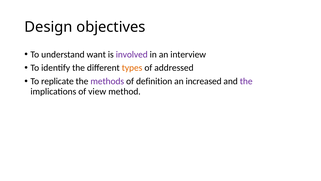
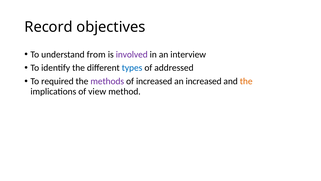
Design: Design -> Record
want: want -> from
types colour: orange -> blue
replicate: replicate -> required
of definition: definition -> increased
the at (246, 81) colour: purple -> orange
